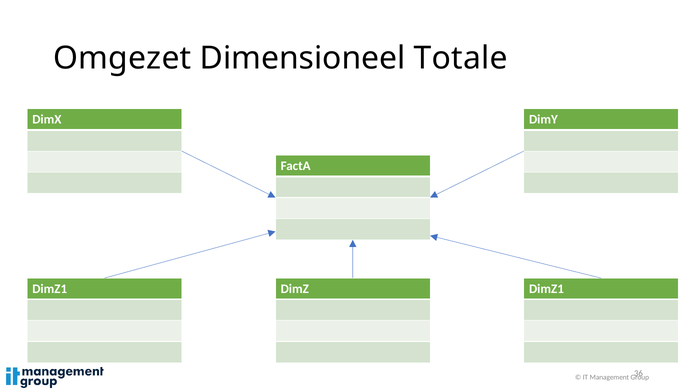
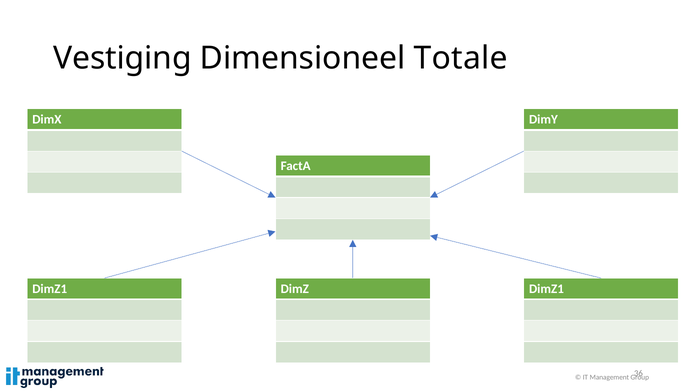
Omgezet: Omgezet -> Vestiging
